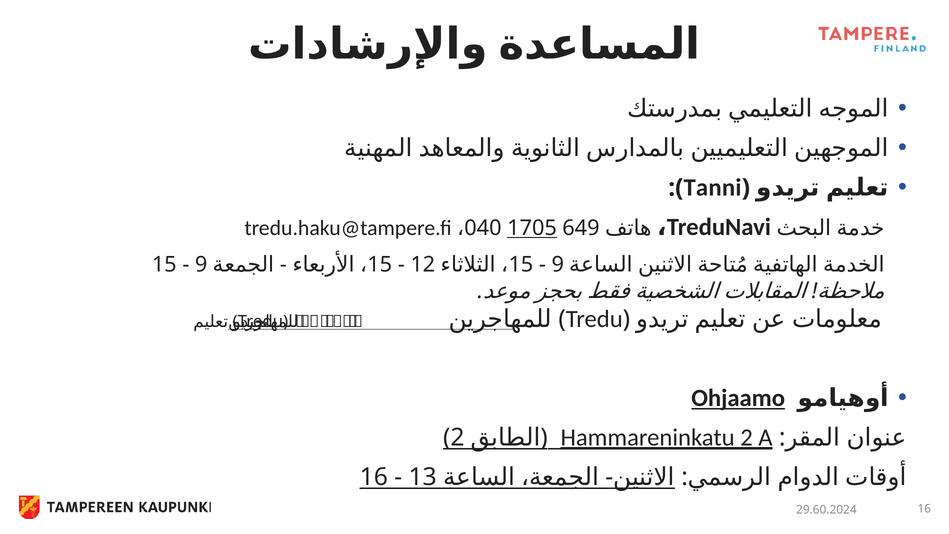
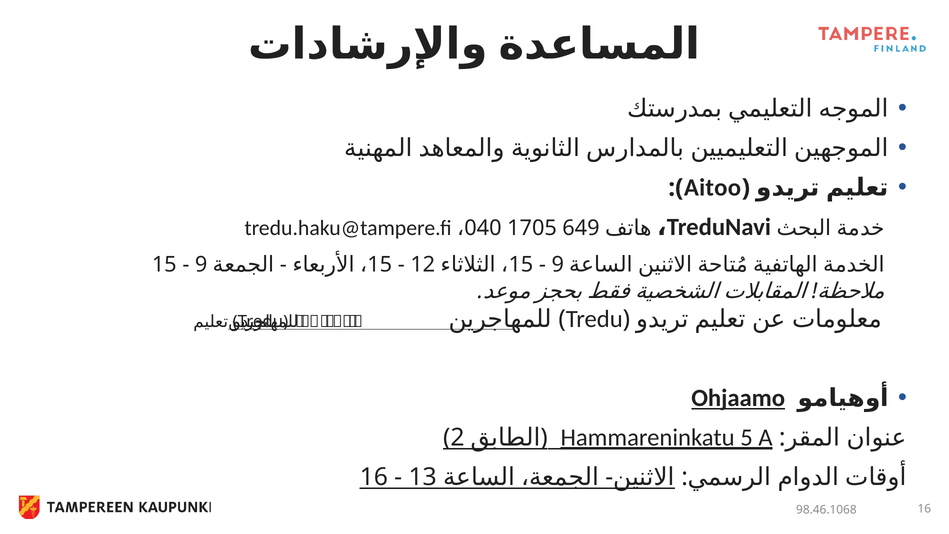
Tanni: Tanni -> Aitoo
1705 underline: present -> none
Hammareninkatu 2: 2 -> 5
29.60.2024: 29.60.2024 -> 98.46.1068
